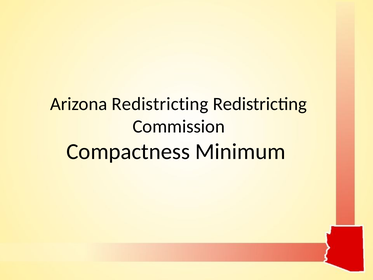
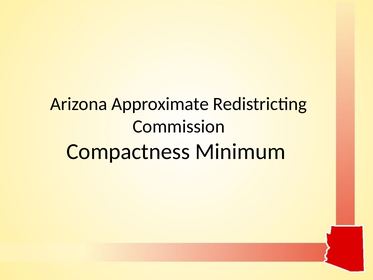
Arizona Redistricting: Redistricting -> Approximate
